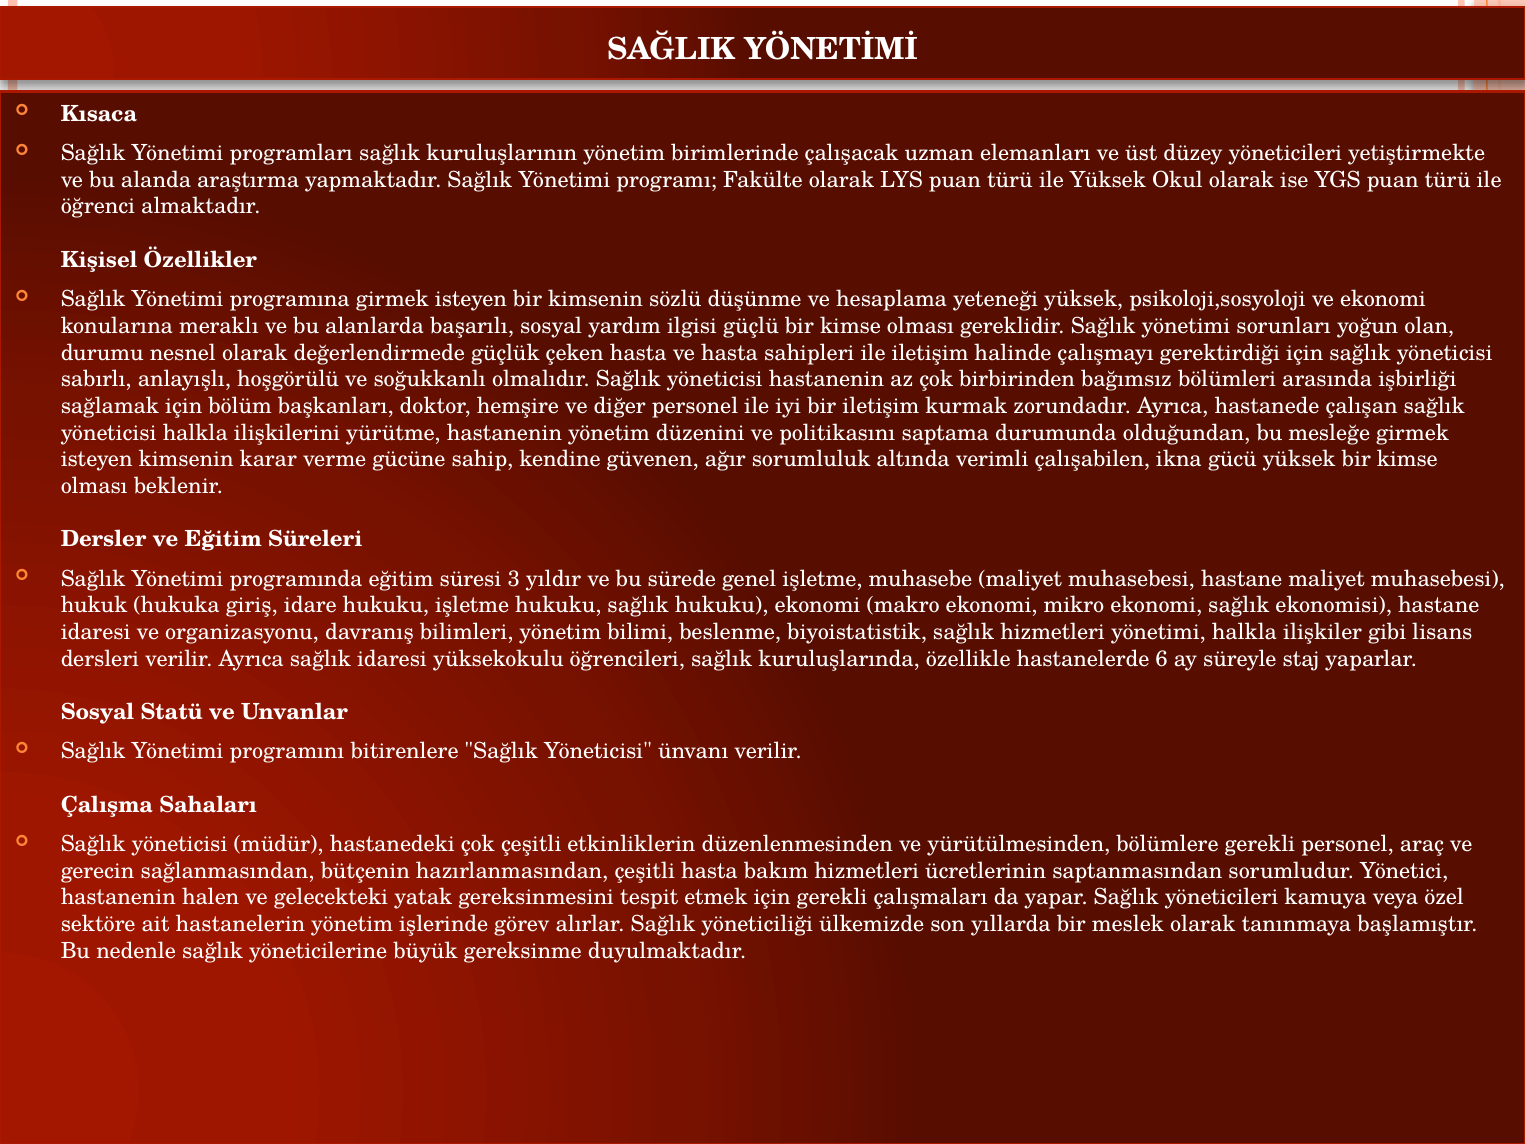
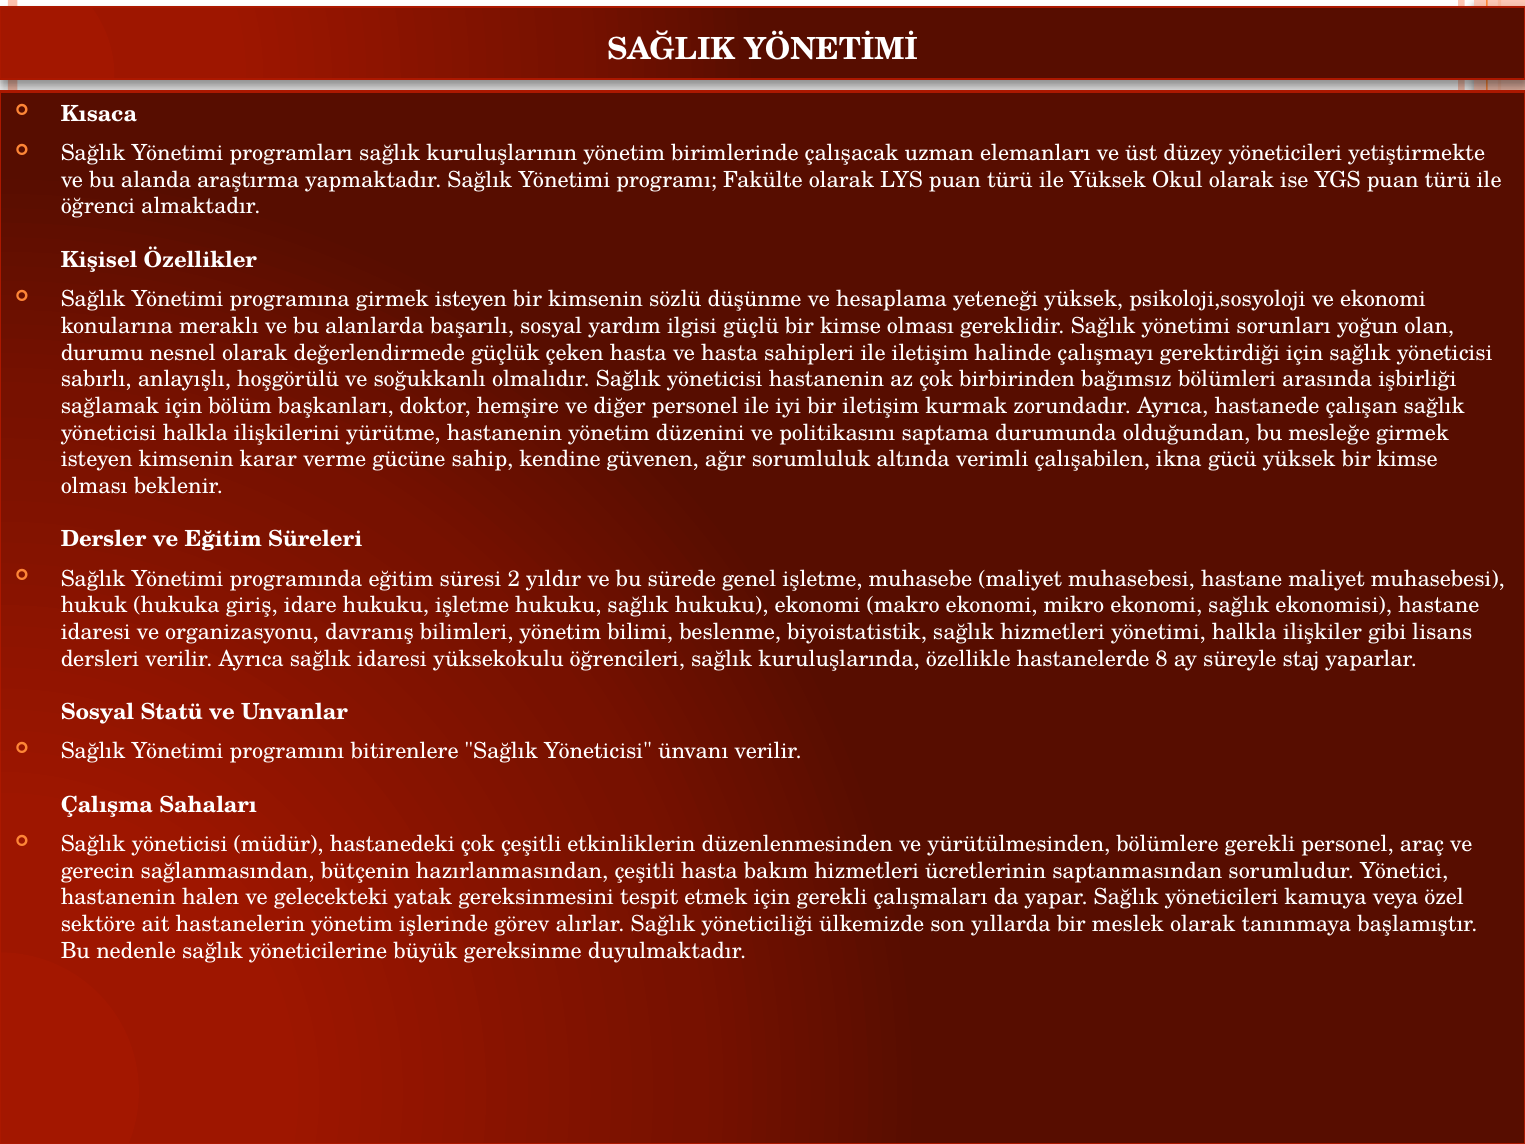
3: 3 -> 2
6: 6 -> 8
